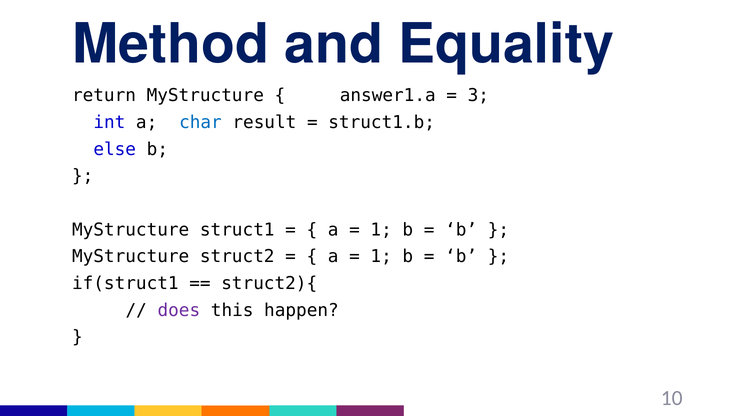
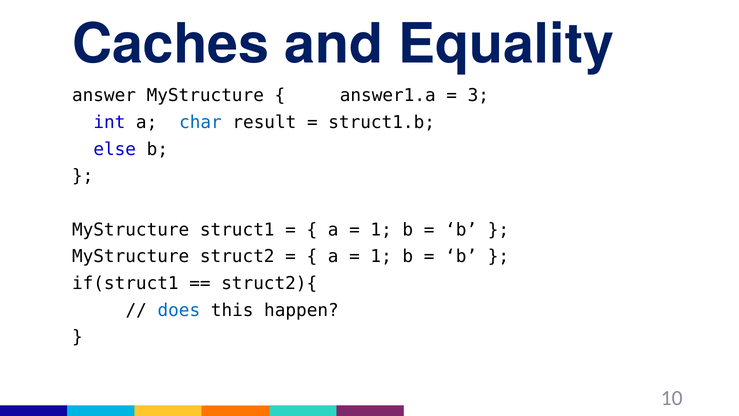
Method: Method -> Caches
return: return -> answer
does colour: purple -> blue
